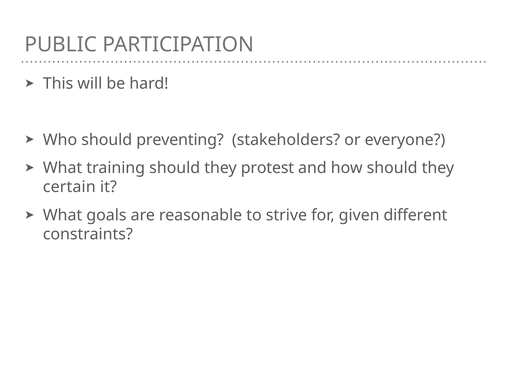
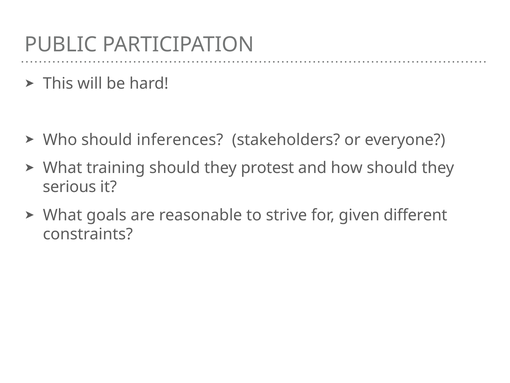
preventing: preventing -> inferences
certain: certain -> serious
